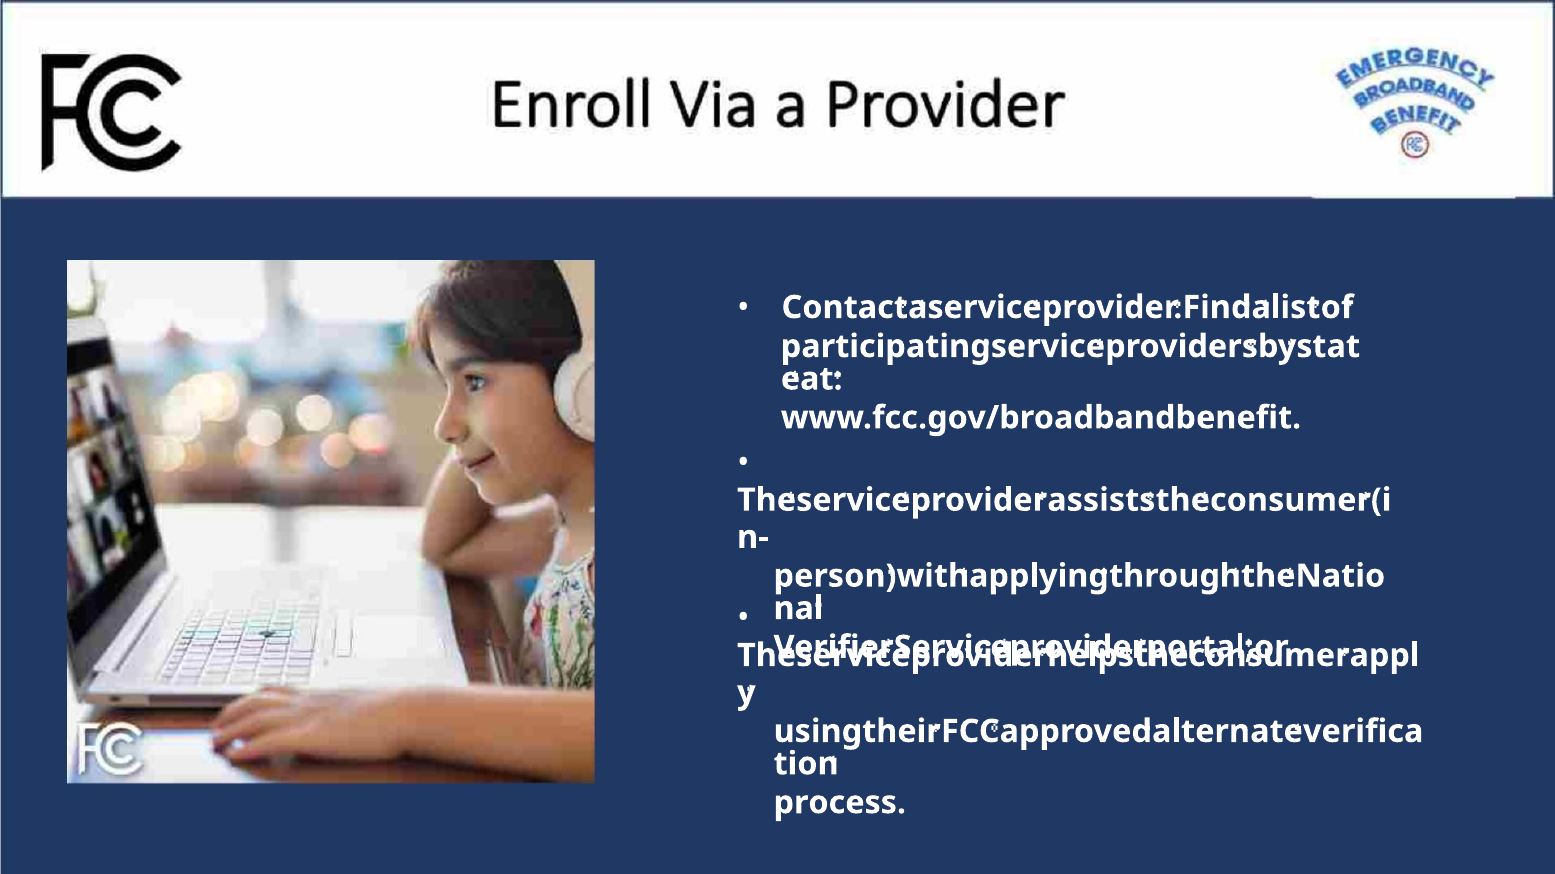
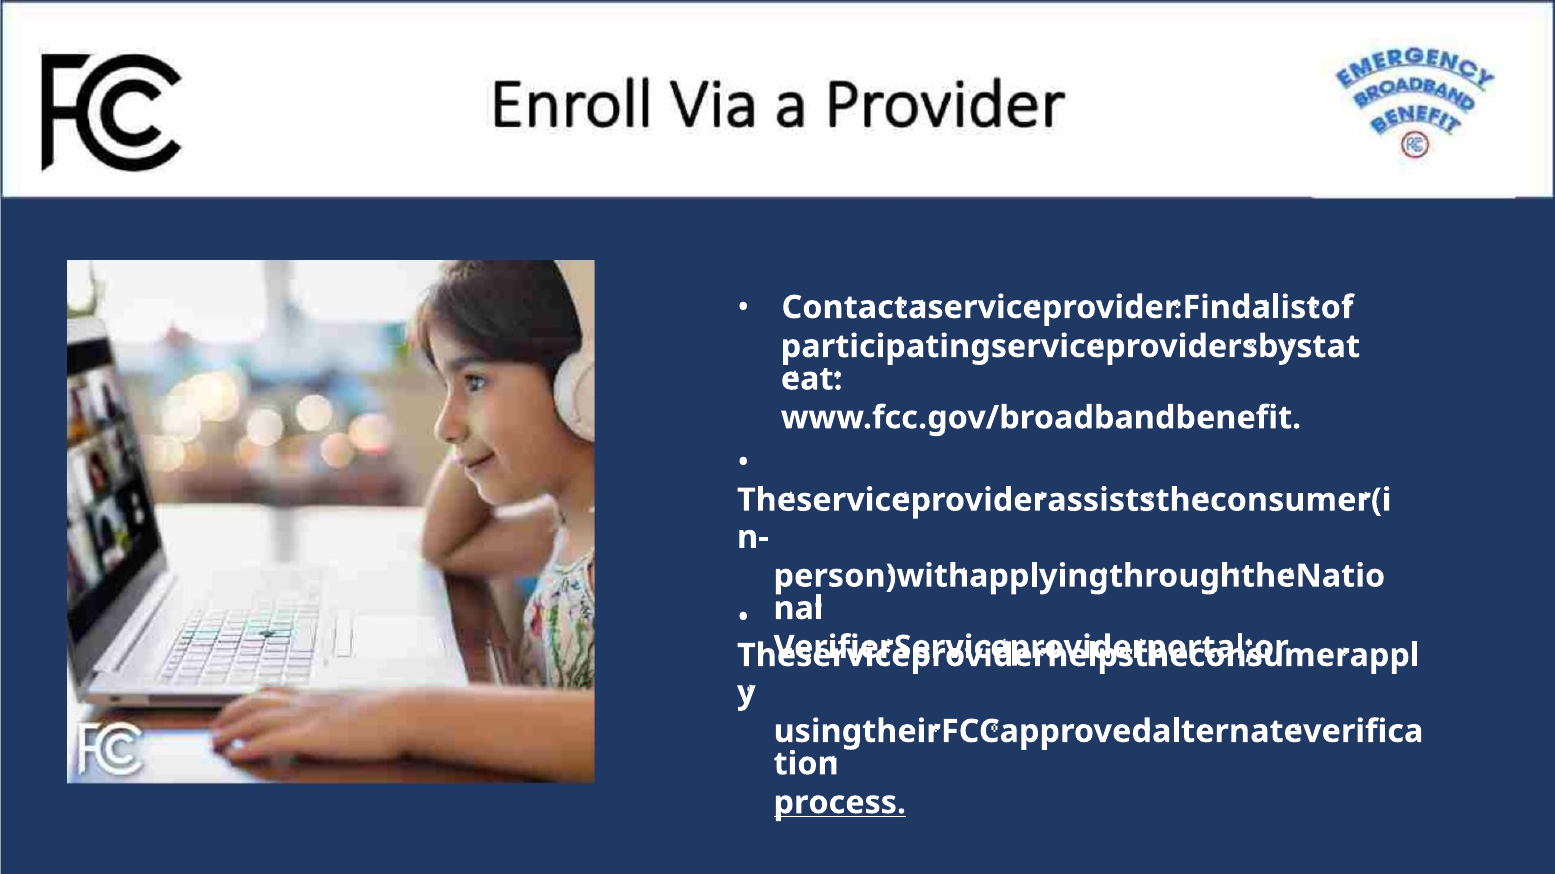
process underline: none -> present
